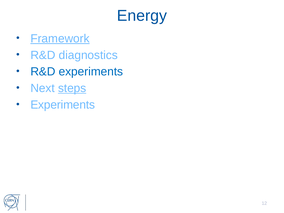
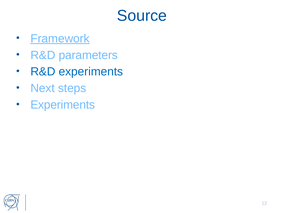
Energy: Energy -> Source
diagnostics: diagnostics -> parameters
steps underline: present -> none
